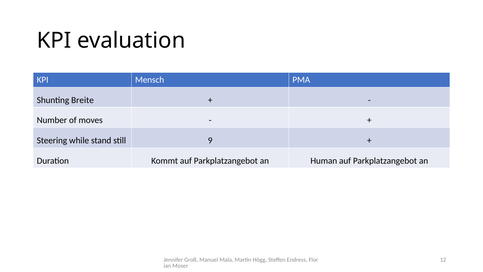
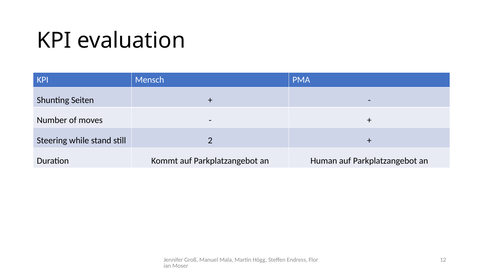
Breite: Breite -> Seiten
9: 9 -> 2
